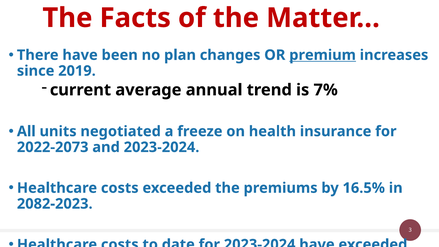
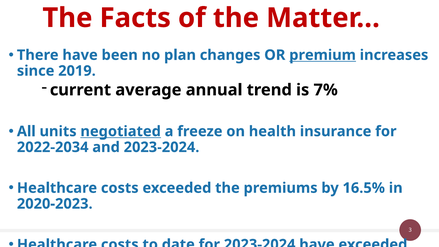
negotiated underline: none -> present
2022-2073: 2022-2073 -> 2022-2034
2082-2023: 2082-2023 -> 2020-2023
